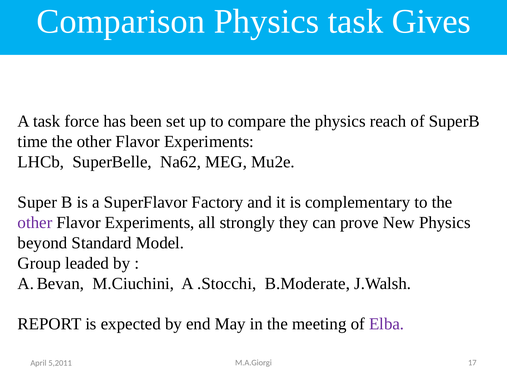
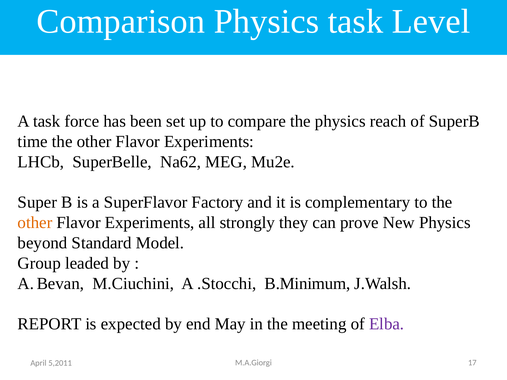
Gives: Gives -> Level
other at (35, 223) colour: purple -> orange
B.Moderate: B.Moderate -> B.Minimum
